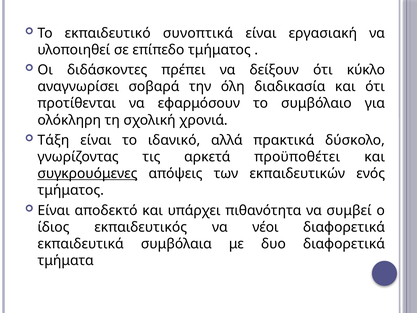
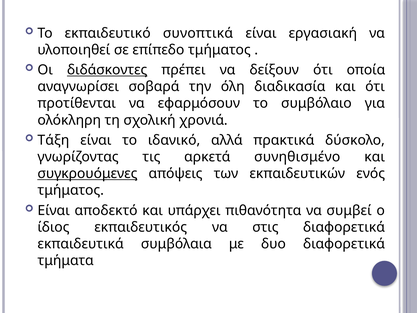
διδάσκοντες underline: none -> present
κύκλο: κύκλο -> οποία
προϋποθέτει: προϋποθέτει -> συνηθισμένο
νέοι: νέοι -> στις
